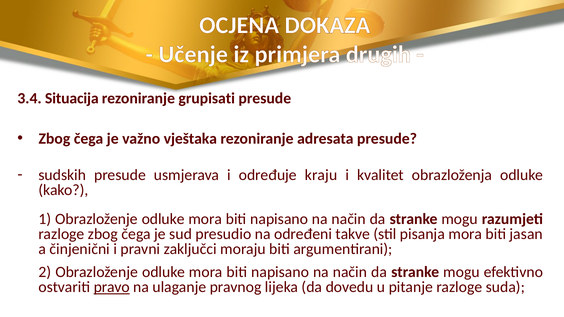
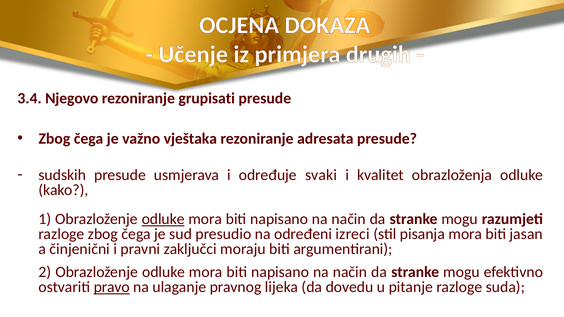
Situacija: Situacija -> Njegovo
kraju: kraju -> svaki
odluke at (163, 219) underline: none -> present
takve: takve -> izreci
